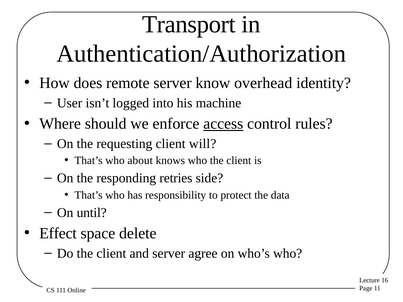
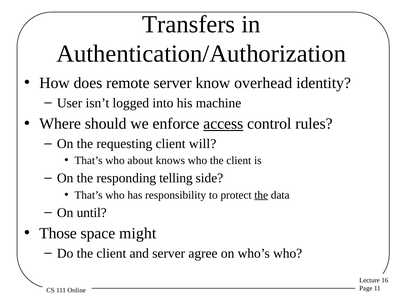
Transport: Transport -> Transfers
retries: retries -> telling
the at (261, 195) underline: none -> present
Effect: Effect -> Those
delete: delete -> might
